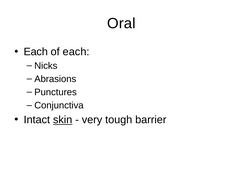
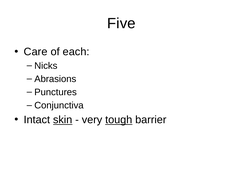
Oral: Oral -> Five
Each at (36, 52): Each -> Care
tough underline: none -> present
